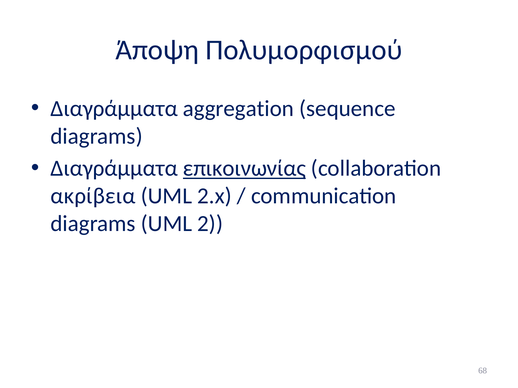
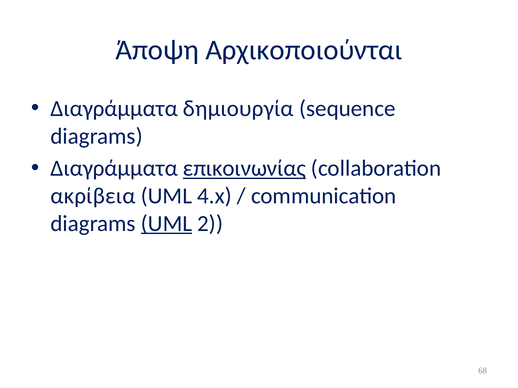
Πολυμορφισμού: Πολυμορφισμού -> Αρχικοποιούνται
aggregation: aggregation -> δημιουργία
2.x: 2.x -> 4.x
UML at (166, 224) underline: none -> present
